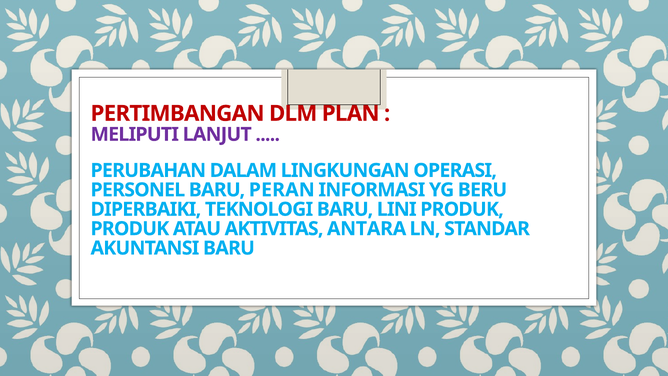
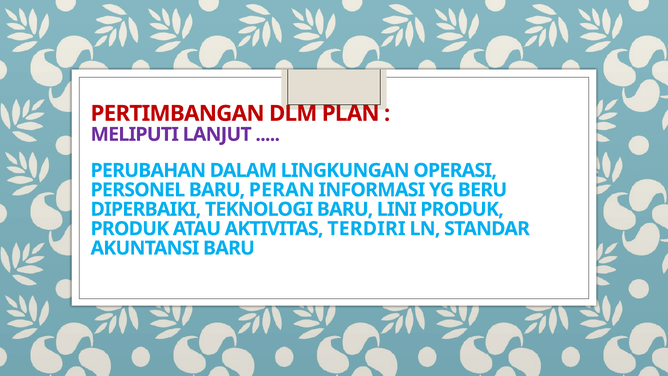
ANTARA: ANTARA -> TERDIRI
